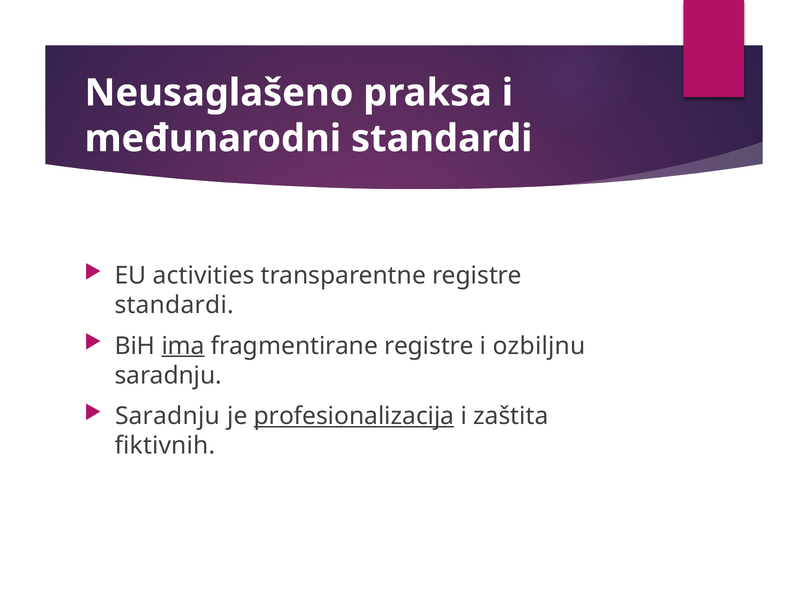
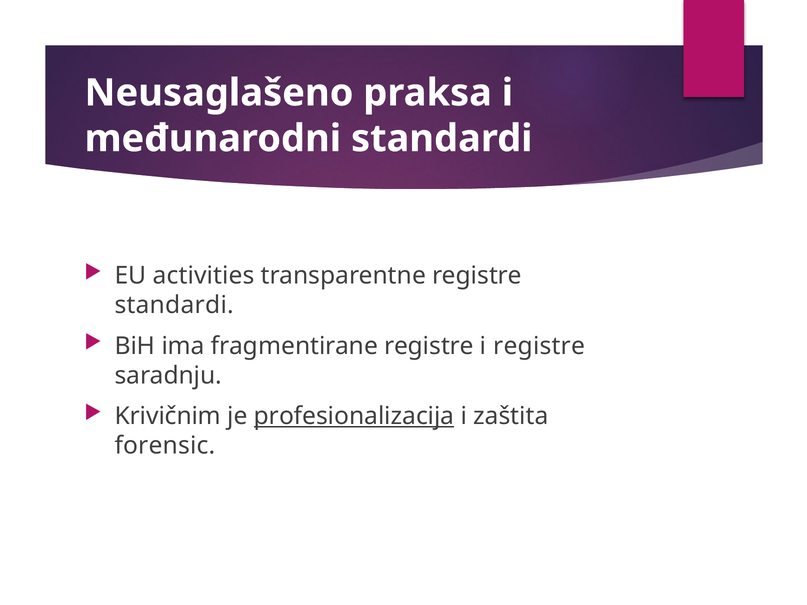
ima underline: present -> none
i ozbiljnu: ozbiljnu -> registre
Saradnju at (168, 416): Saradnju -> Krivičnim
fiktivnih: fiktivnih -> forensic
